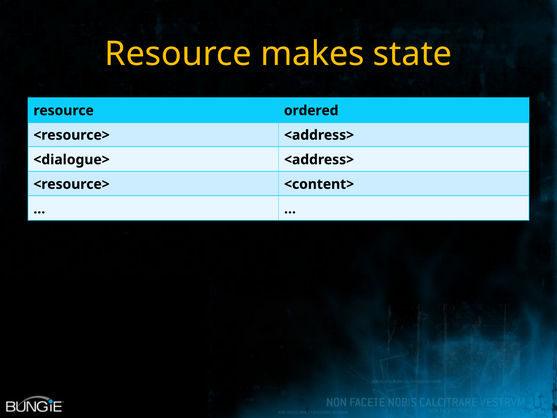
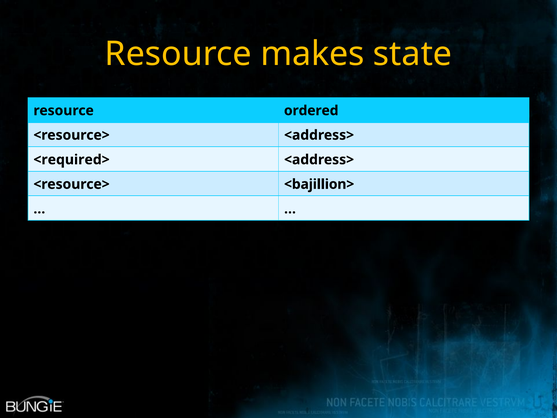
<dialogue>: <dialogue> -> <required>
<content>: <content> -> <bajillion>
